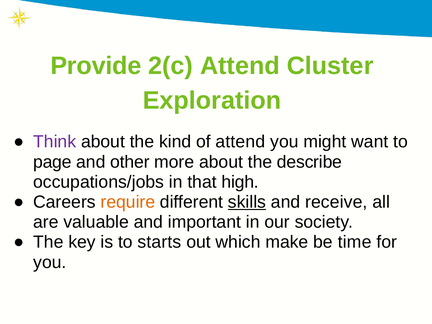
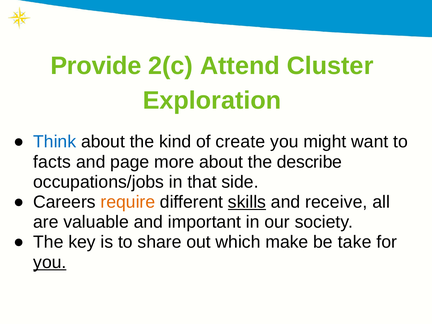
Think colour: purple -> blue
of attend: attend -> create
page: page -> facts
other: other -> page
high: high -> side
starts: starts -> share
time: time -> take
you at (50, 262) underline: none -> present
